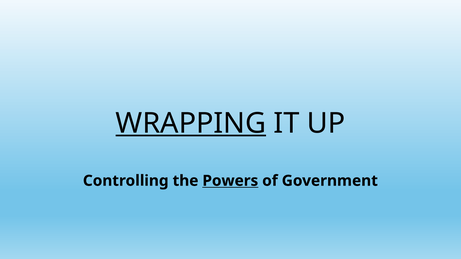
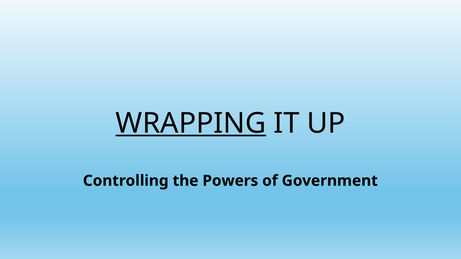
Powers underline: present -> none
